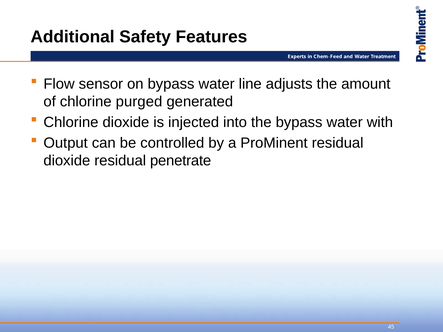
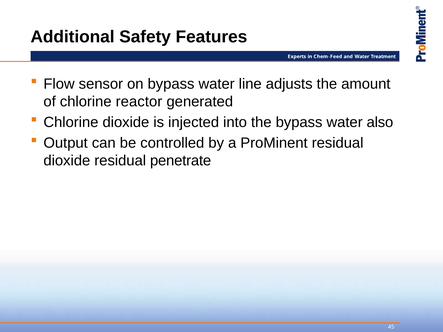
purged: purged -> reactor
with: with -> also
